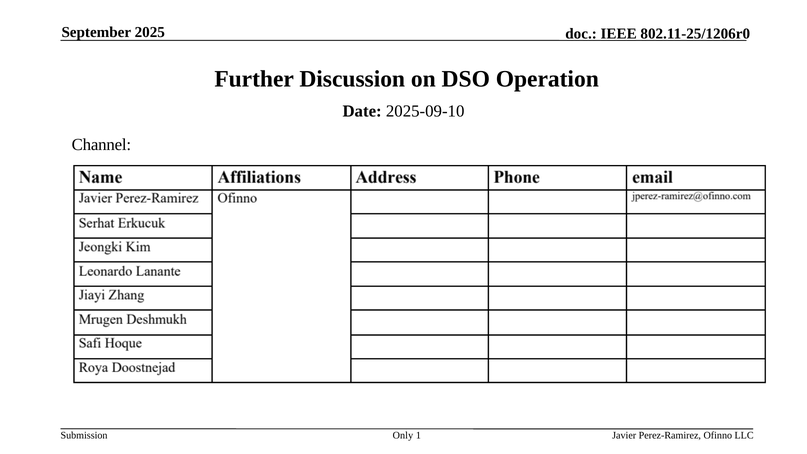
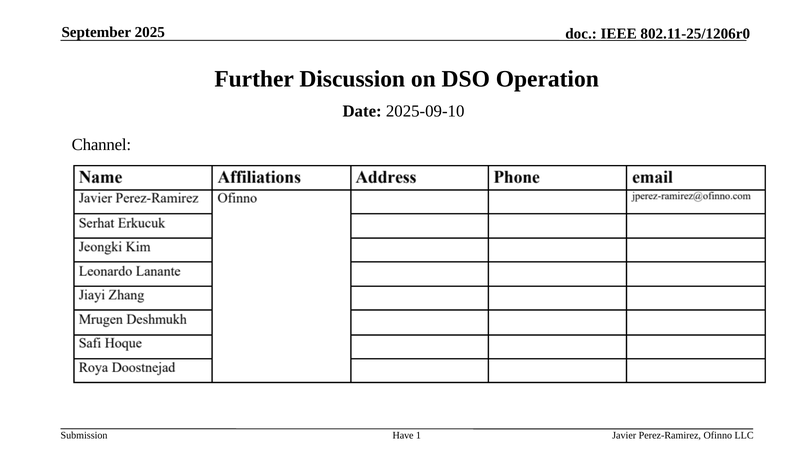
Only: Only -> Have
